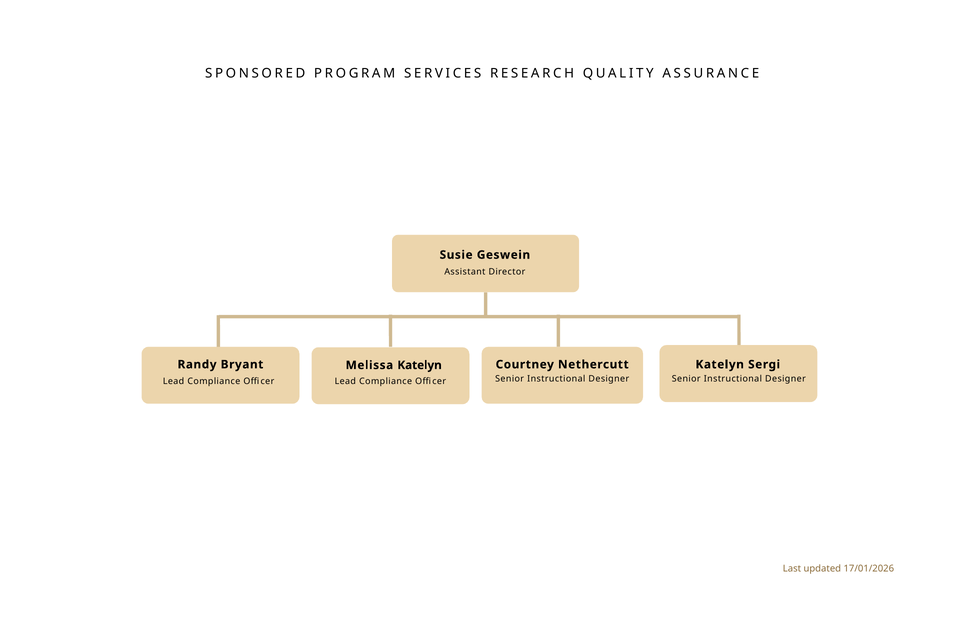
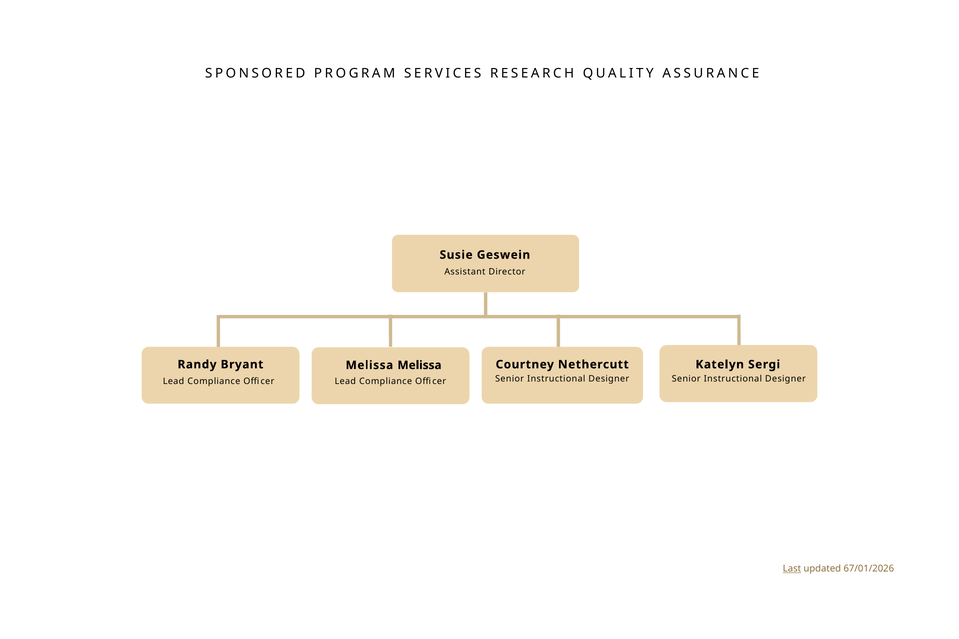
Melissa Katelyn: Katelyn -> Melissa
Last underline: none -> present
17/01/2026: 17/01/2026 -> 67/01/2026
